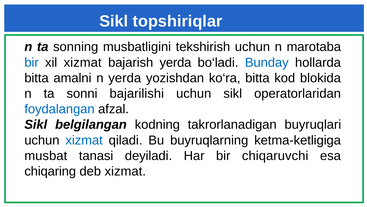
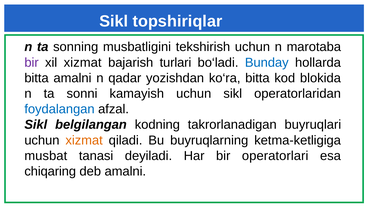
bir at (32, 62) colour: blue -> purple
bajarish yerda: yerda -> turlari
n yerda: yerda -> qadar
bajarilishi: bajarilishi -> kamayish
xizmat at (84, 140) colour: blue -> orange
chiqaruvchi: chiqaruvchi -> operatorlari
deb xizmat: xizmat -> amalni
